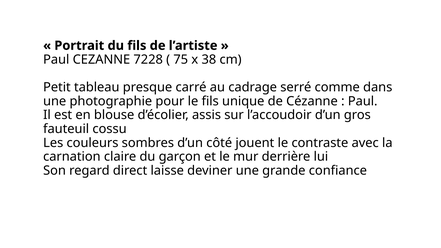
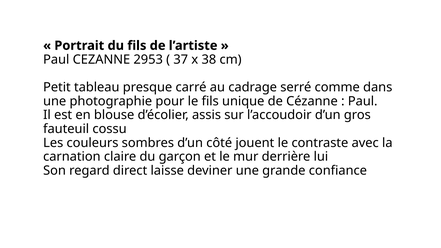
7228: 7228 -> 2953
75: 75 -> 37
